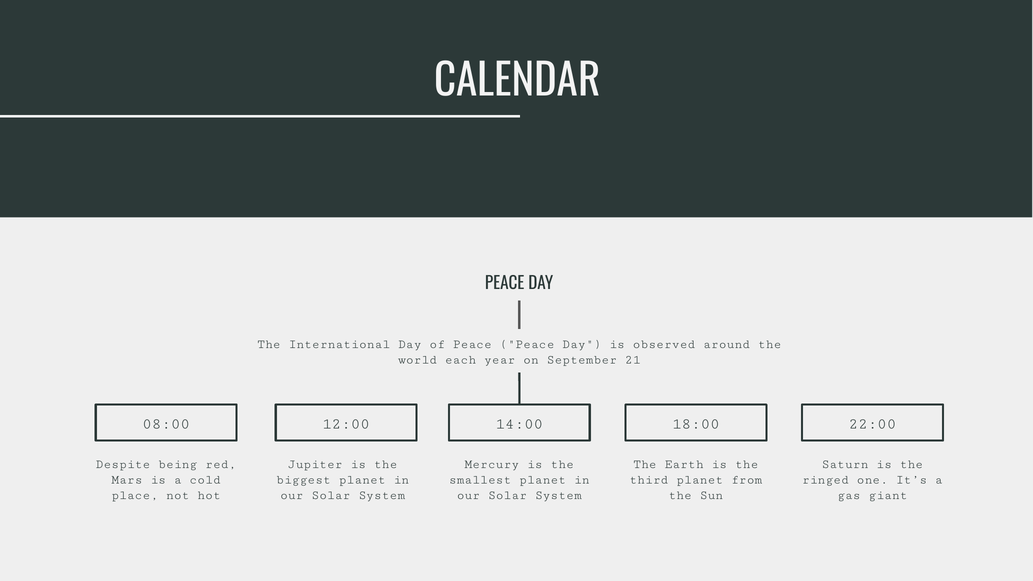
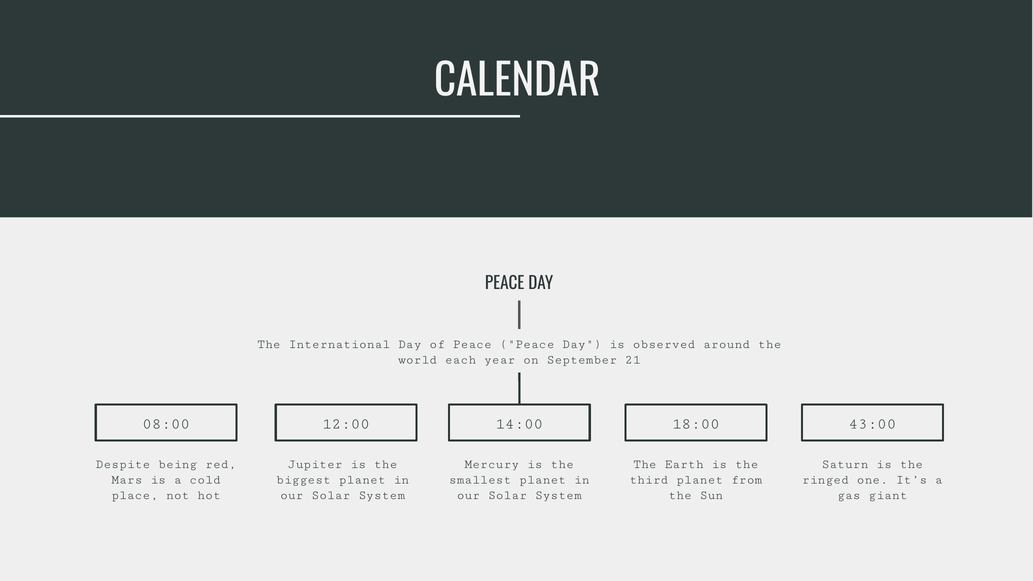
22:00: 22:00 -> 43:00
